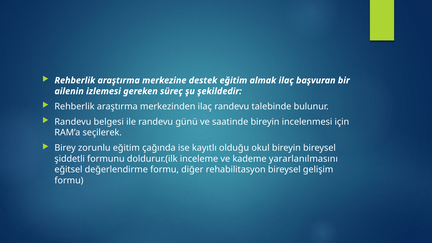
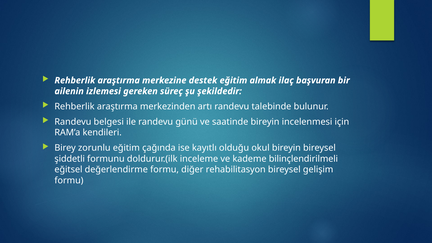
merkezinden ilaç: ilaç -> artı
seçilerek: seçilerek -> kendileri
yararlanılmasını: yararlanılmasını -> bilinçlendirilmeli
